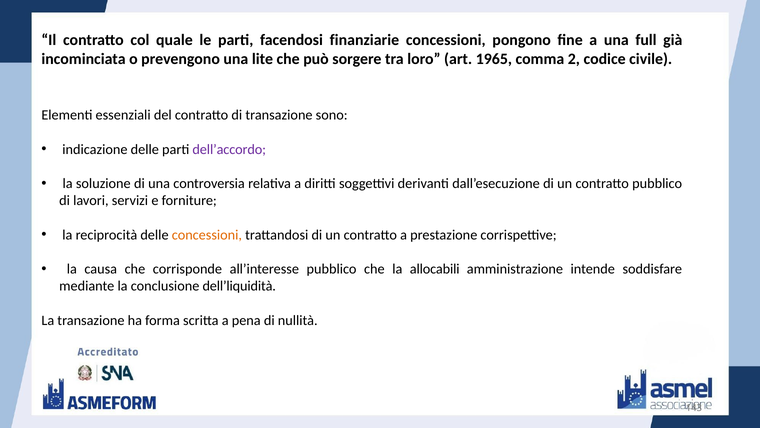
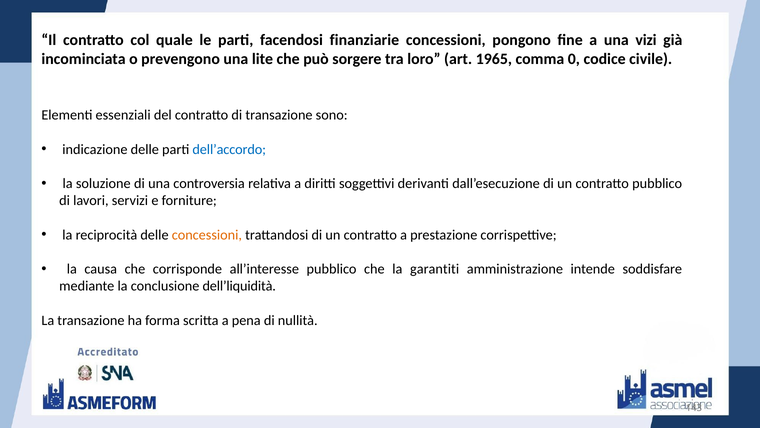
full: full -> vizi
2: 2 -> 0
dell’accordo colour: purple -> blue
allocabili: allocabili -> garantiti
